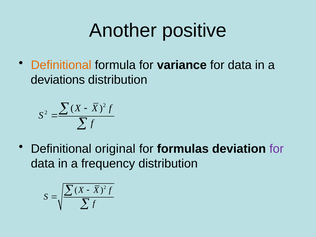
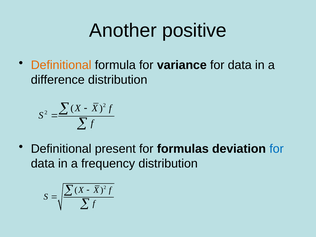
deviations: deviations -> difference
original: original -> present
for at (277, 149) colour: purple -> blue
